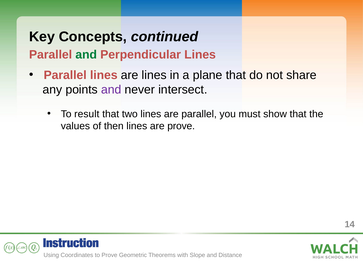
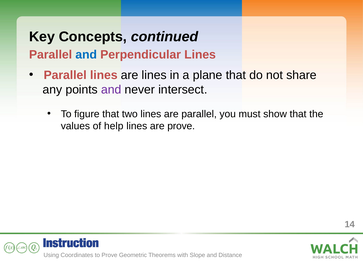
and at (86, 55) colour: green -> blue
result: result -> figure
then: then -> help
